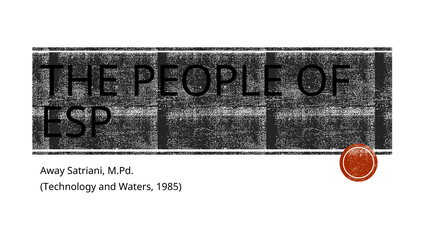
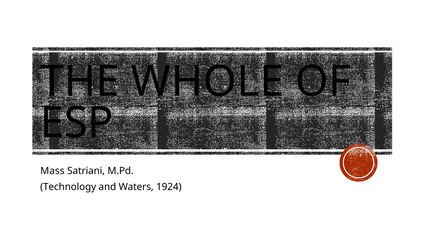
PEOPLE: PEOPLE -> WHOLE
Away: Away -> Mass
1985: 1985 -> 1924
